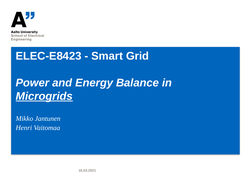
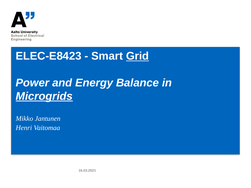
Grid underline: none -> present
